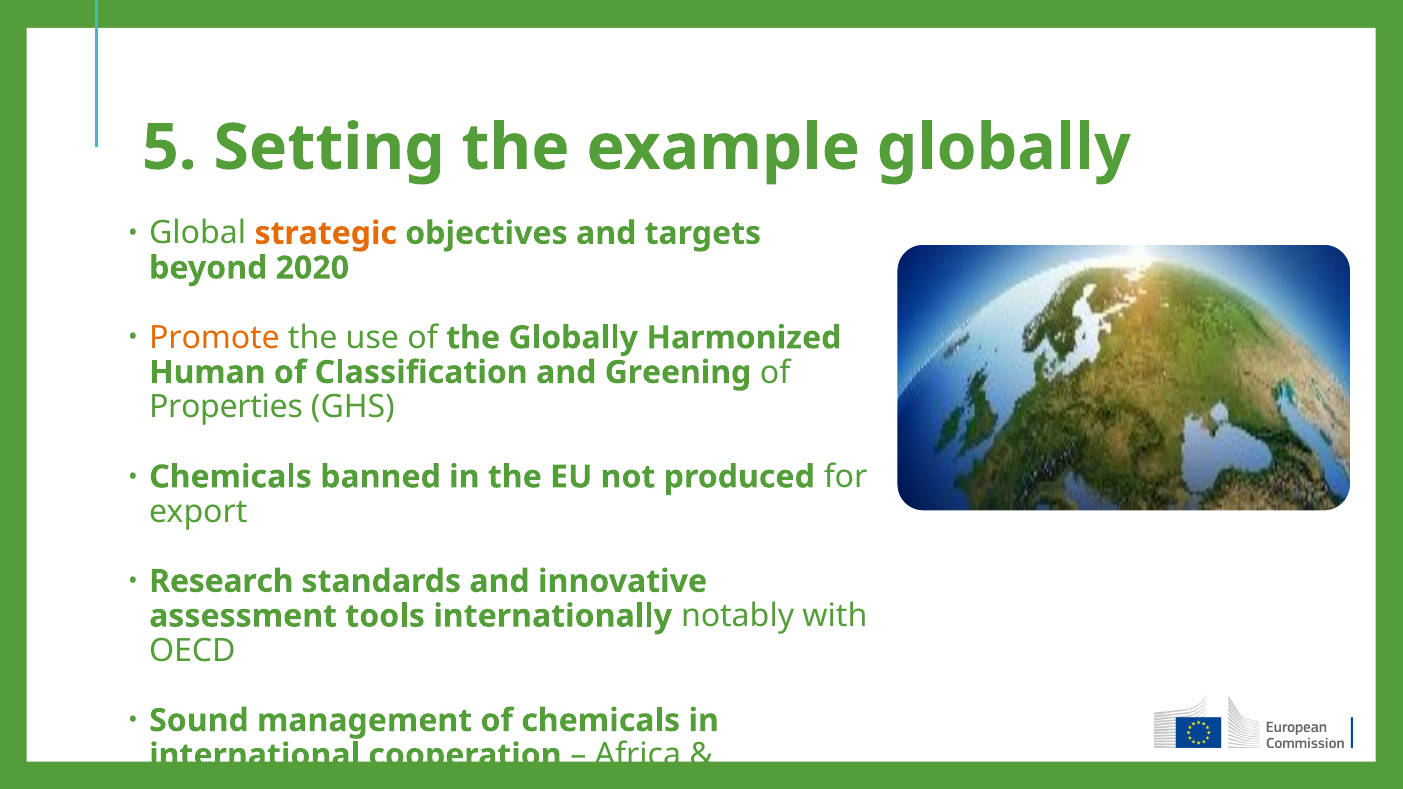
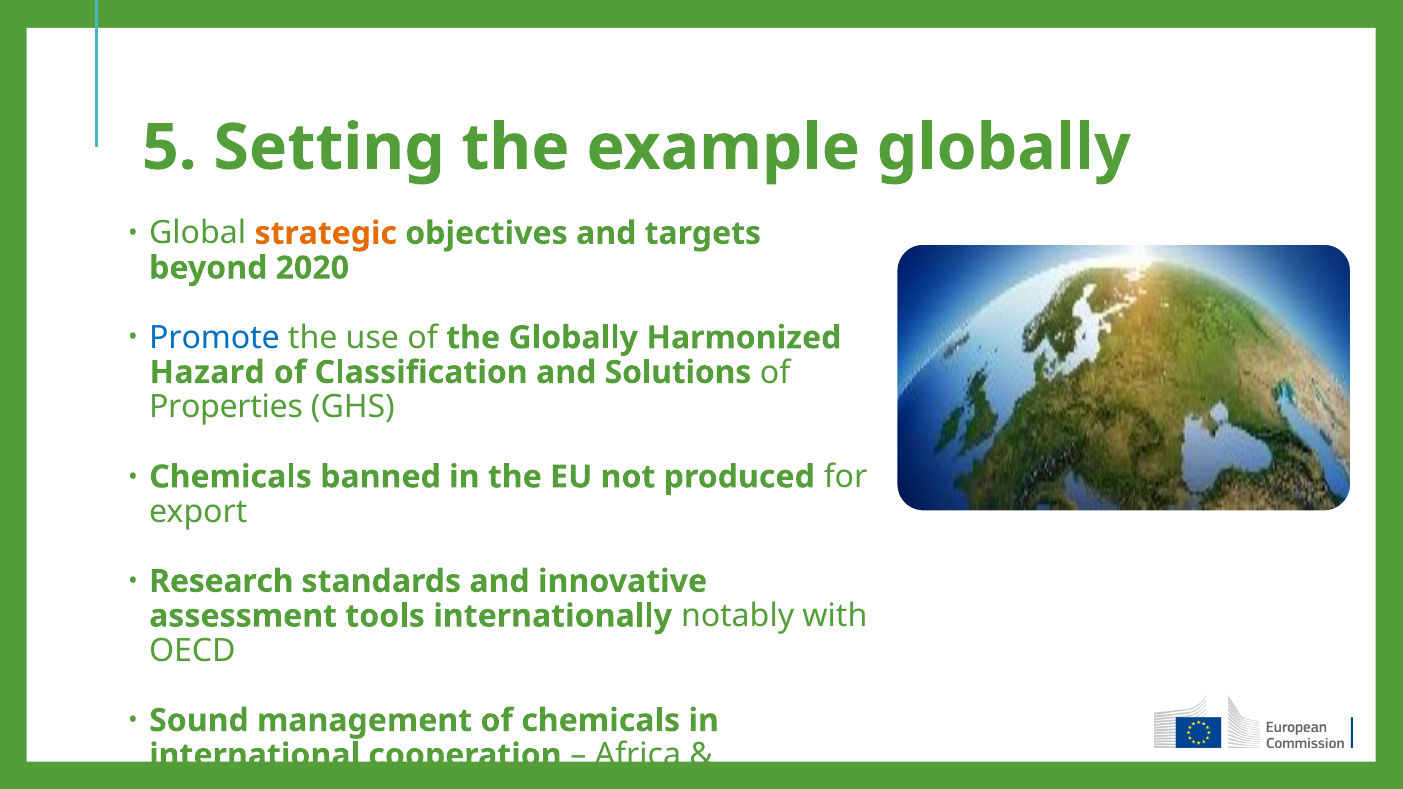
Promote colour: orange -> blue
Human: Human -> Hazard
Greening: Greening -> Solutions
